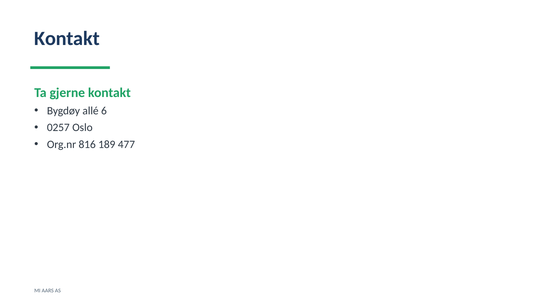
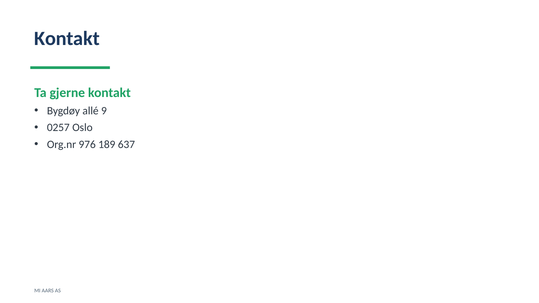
6: 6 -> 9
816: 816 -> 976
477: 477 -> 637
